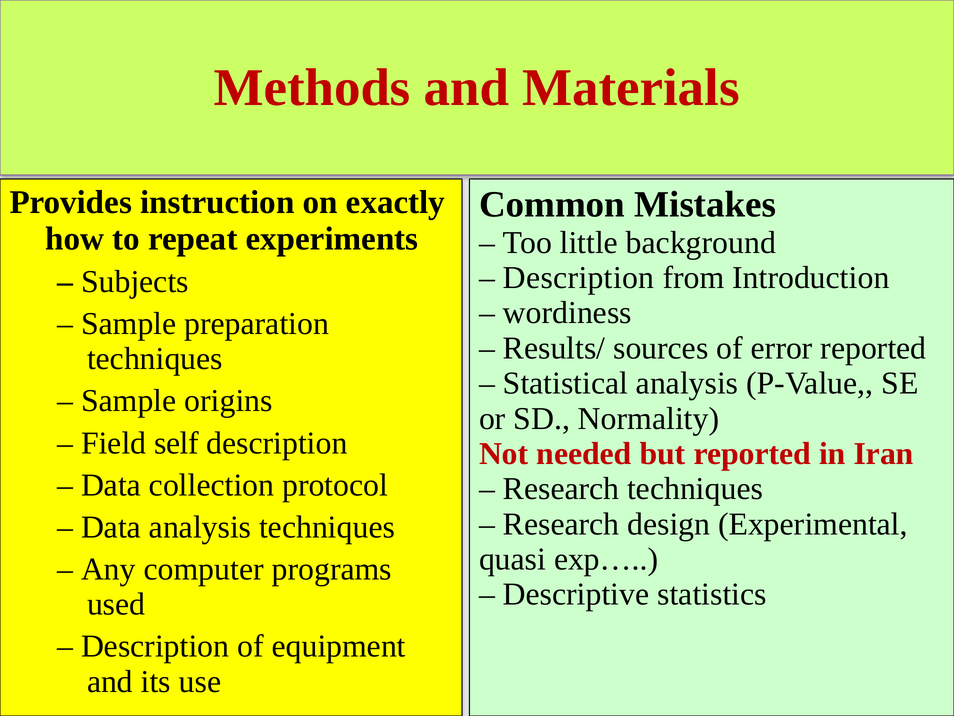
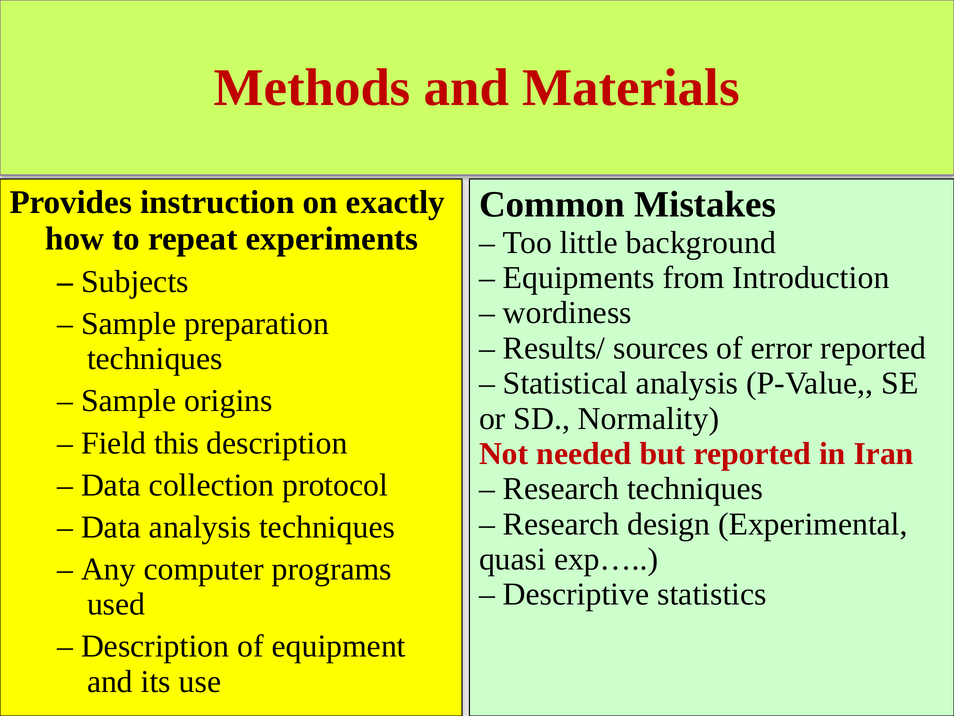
Description at (579, 278): Description -> Equipments
self: self -> this
